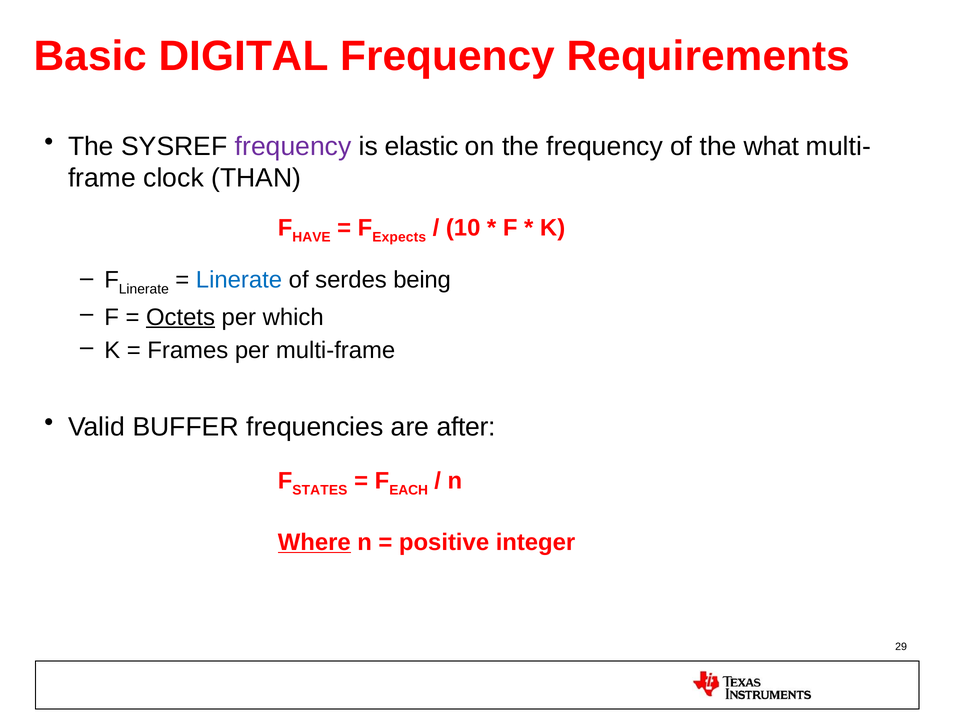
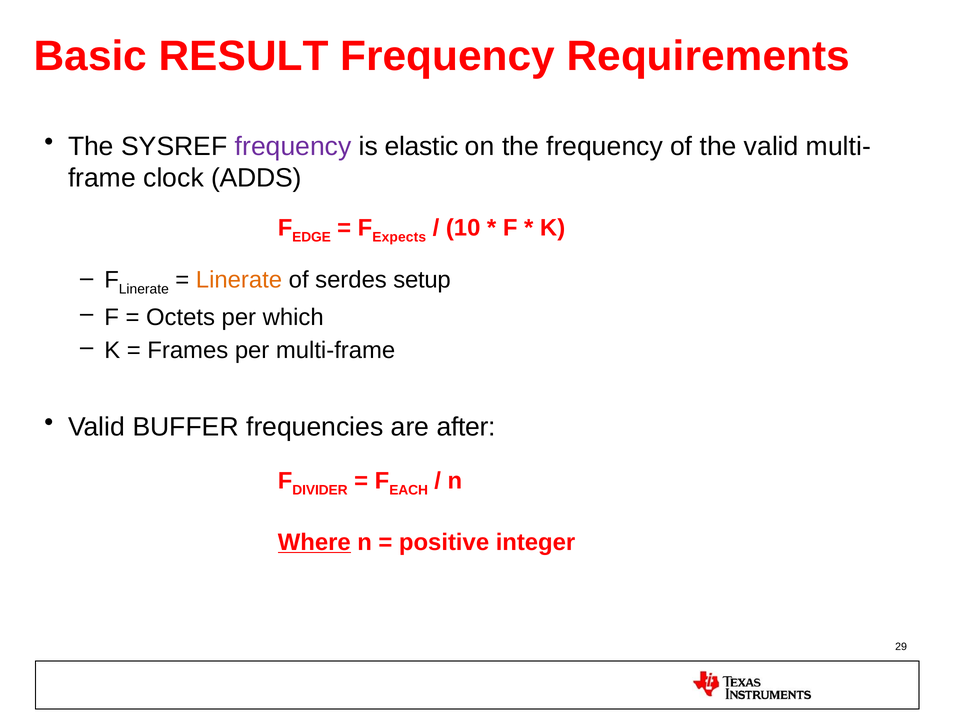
DIGITAL: DIGITAL -> RESULT
the what: what -> valid
THAN: THAN -> ADDS
HAVE: HAVE -> EDGE
Linerate at (239, 280) colour: blue -> orange
being: being -> setup
Octets underline: present -> none
STATES: STATES -> DIVIDER
